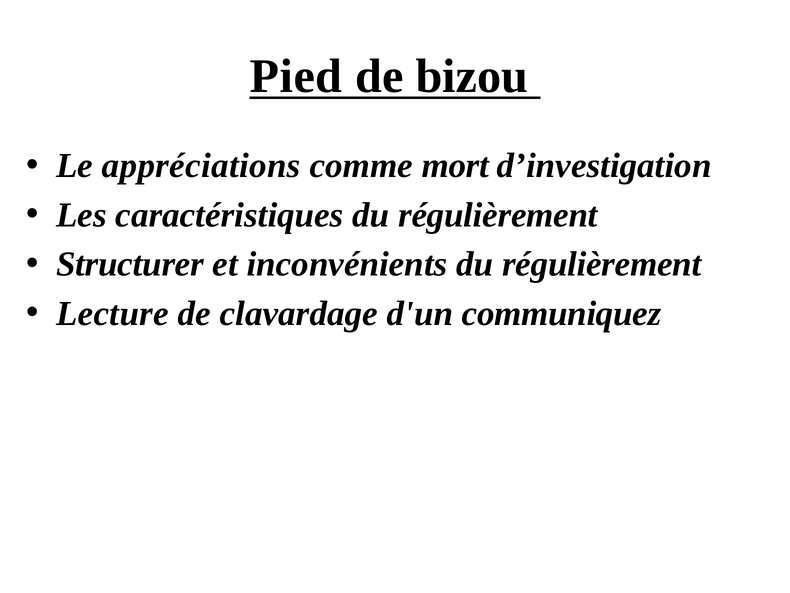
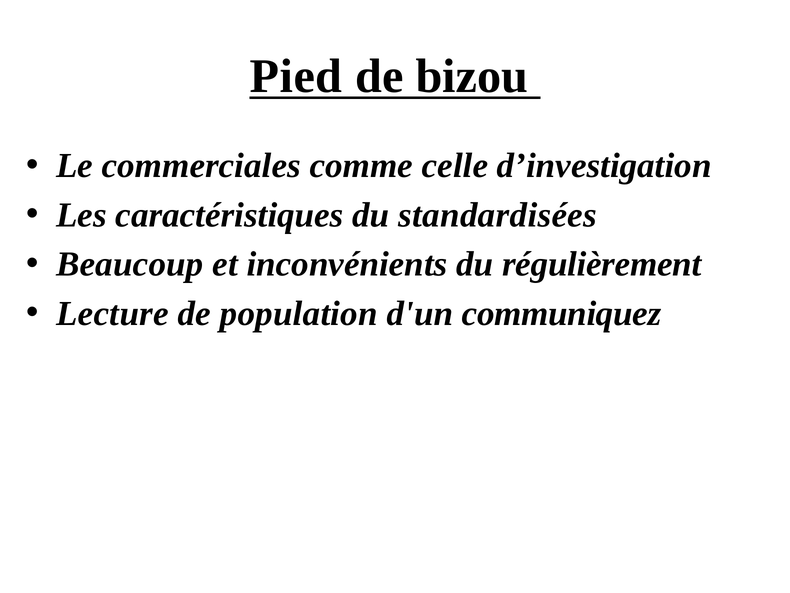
appréciations: appréciations -> commerciales
mort: mort -> celle
caractéristiques du régulièrement: régulièrement -> standardisées
Structurer: Structurer -> Beaucoup
clavardage: clavardage -> population
